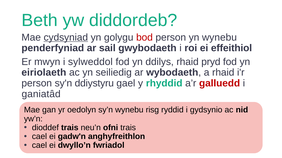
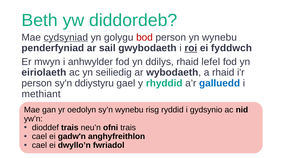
roi underline: none -> present
effeithiol: effeithiol -> fyddwch
sylweddol: sylweddol -> anhwylder
pryd: pryd -> lefel
galluedd colour: red -> blue
ganiatâd: ganiatâd -> methiant
